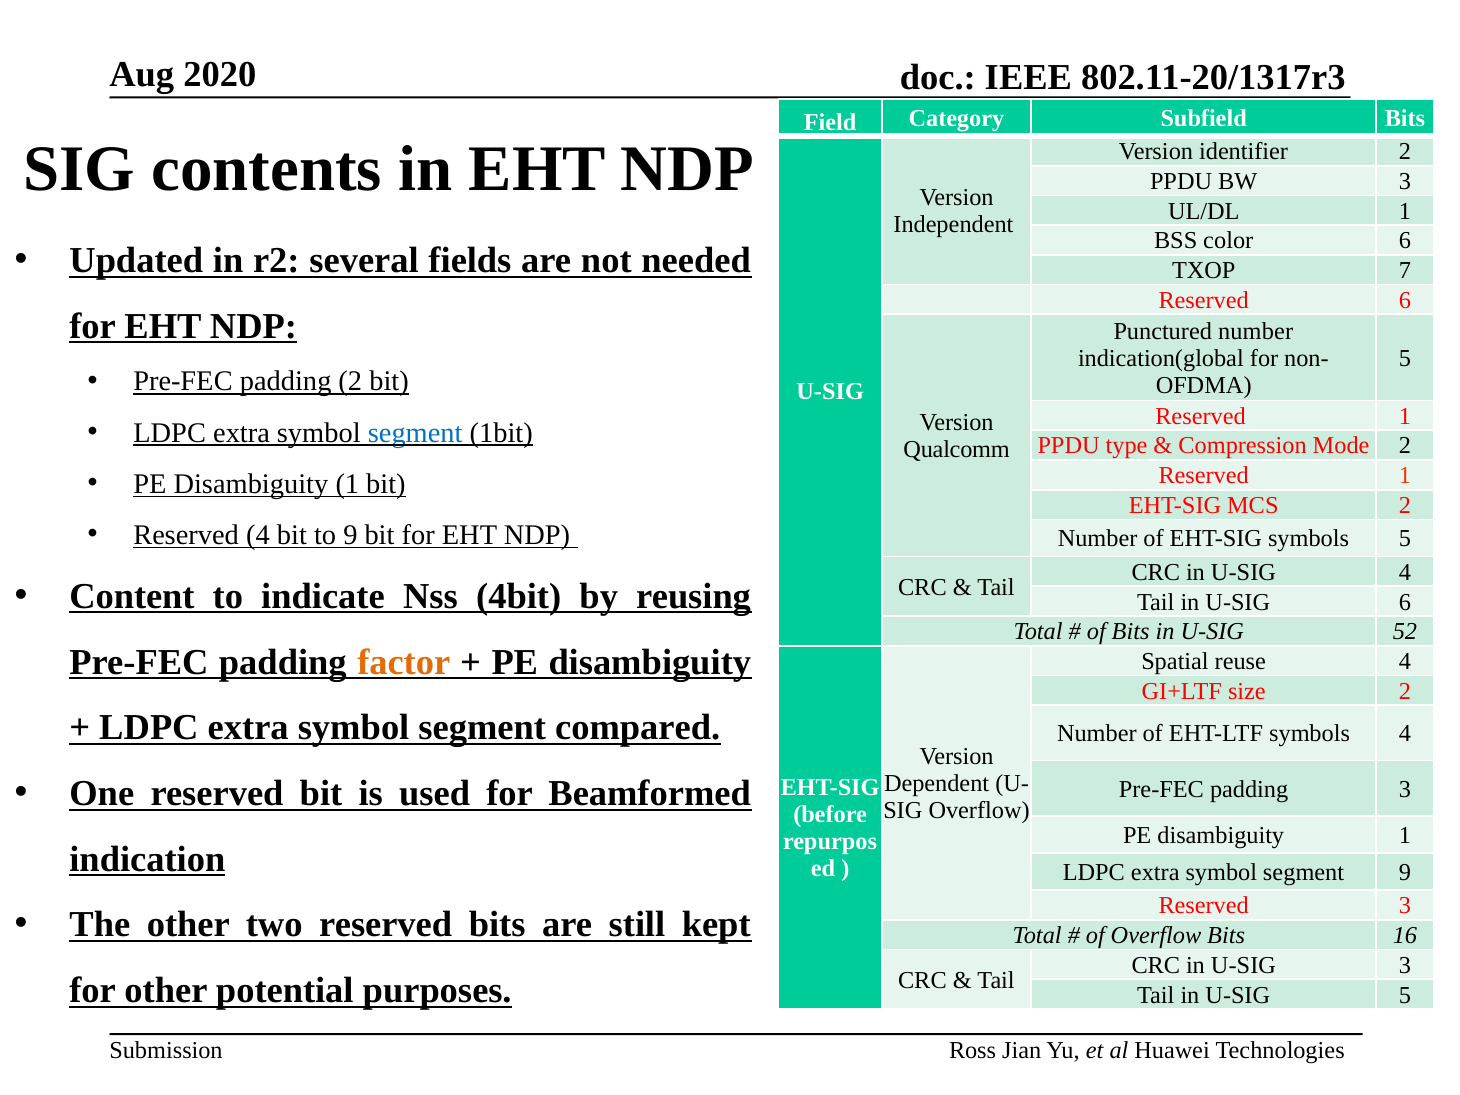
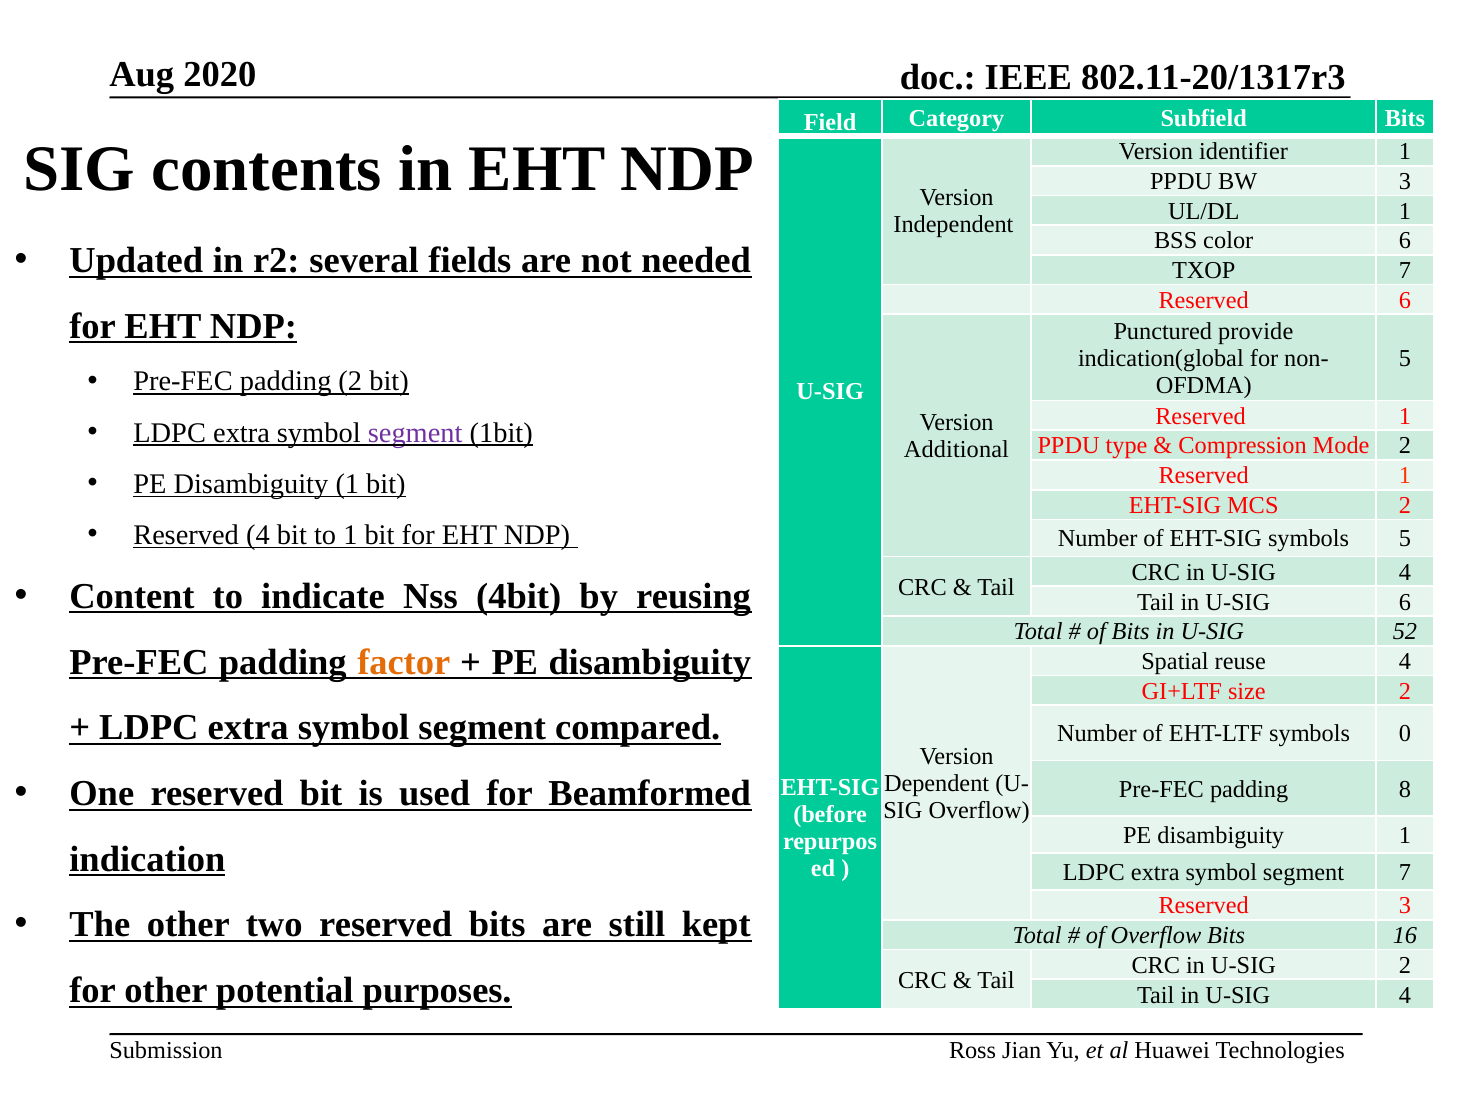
identifier 2: 2 -> 1
Punctured number: number -> provide
segment at (415, 433) colour: blue -> purple
Qualcomm: Qualcomm -> Additional
to 9: 9 -> 1
symbols 4: 4 -> 0
padding 3: 3 -> 8
segment 9: 9 -> 7
U-SIG 3: 3 -> 2
Tail in U-SIG 5: 5 -> 4
